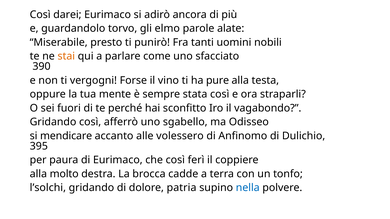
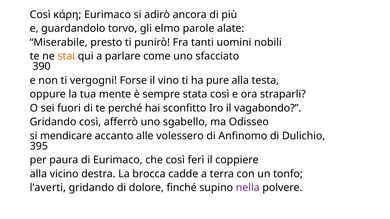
darei: darei -> κάρη
molto: molto -> vicino
l’solchi: l’solchi -> l’averti
patria: patria -> finché
nella colour: blue -> purple
